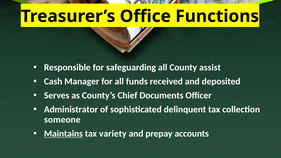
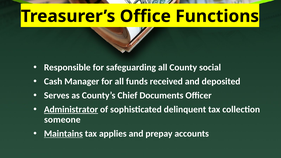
assist: assist -> social
Administrator underline: none -> present
variety: variety -> applies
